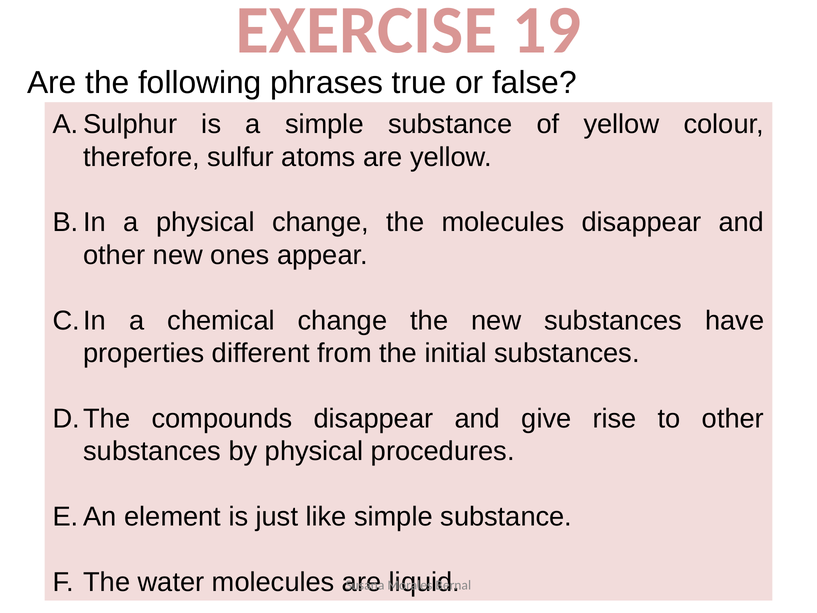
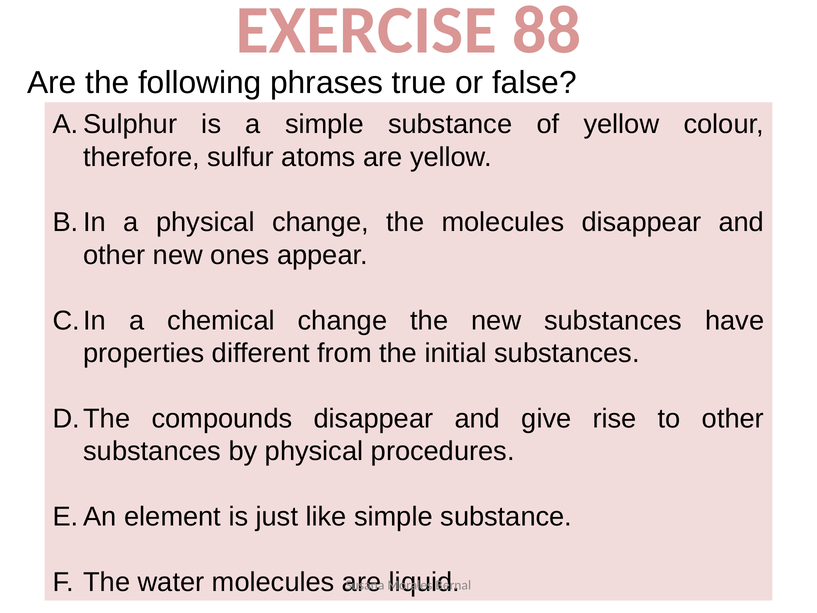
19: 19 -> 88
